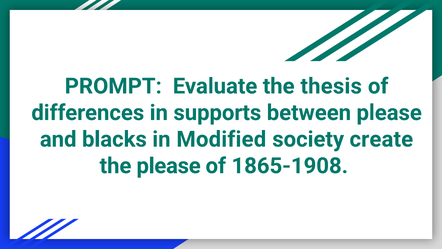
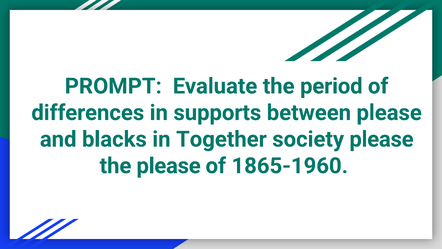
thesis: thesis -> period
Modified: Modified -> Together
society create: create -> please
1865-1908: 1865-1908 -> 1865-1960
